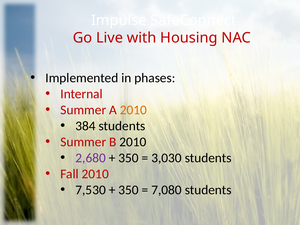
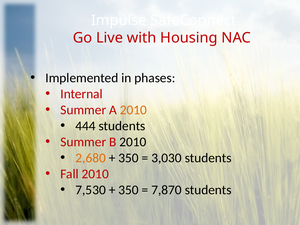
384: 384 -> 444
2,680 colour: purple -> orange
7,080: 7,080 -> 7,870
